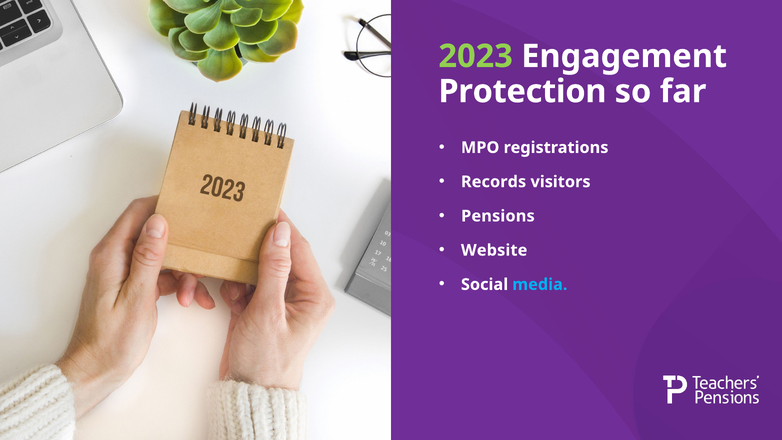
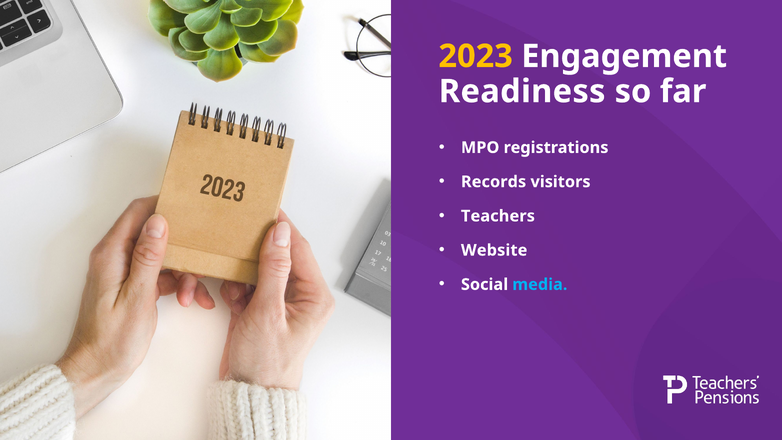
2023 colour: light green -> yellow
Protection: Protection -> Readiness
Pensions: Pensions -> Teachers
